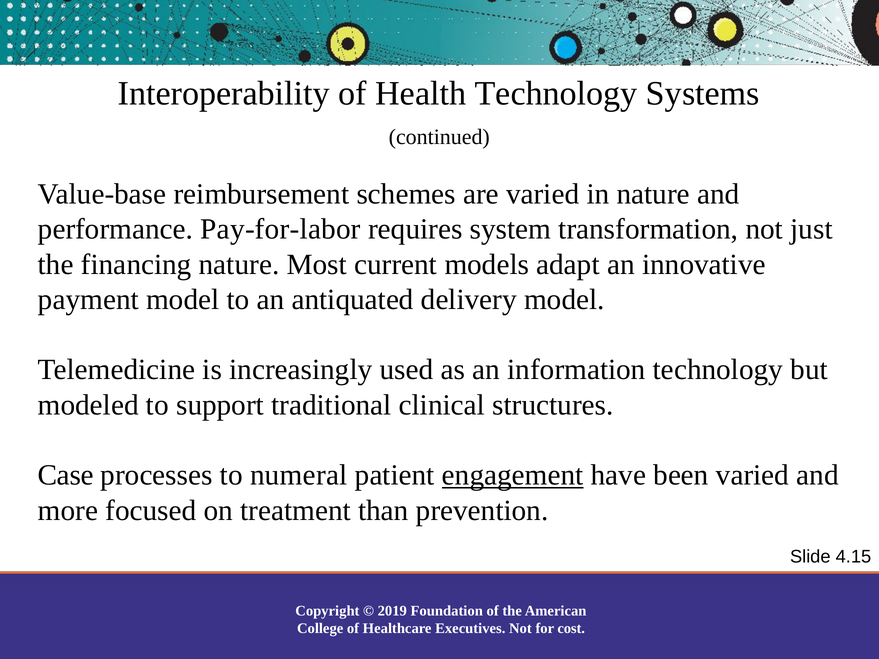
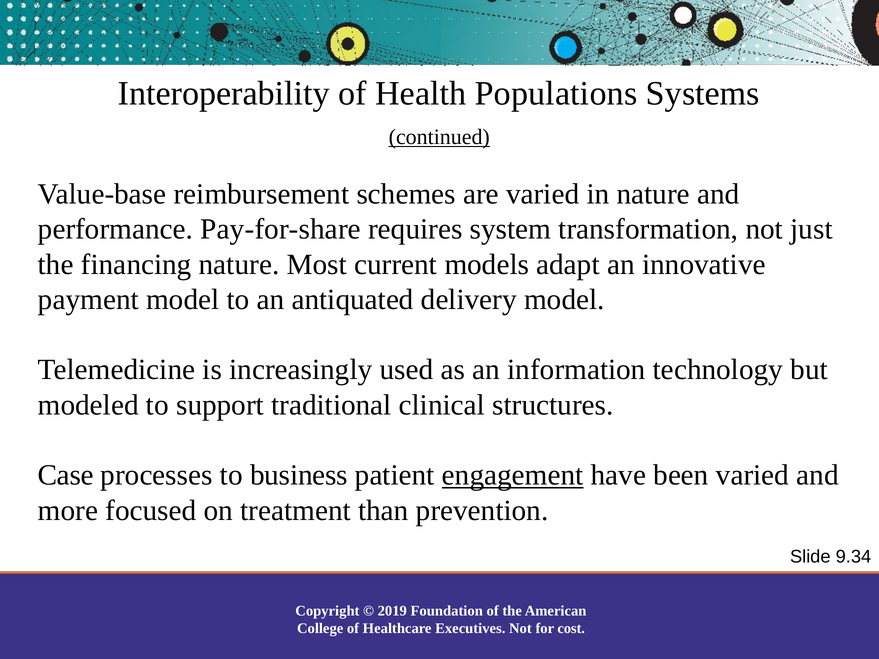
Health Technology: Technology -> Populations
continued underline: none -> present
Pay-for-labor: Pay-for-labor -> Pay-for-share
numeral: numeral -> business
4.15: 4.15 -> 9.34
